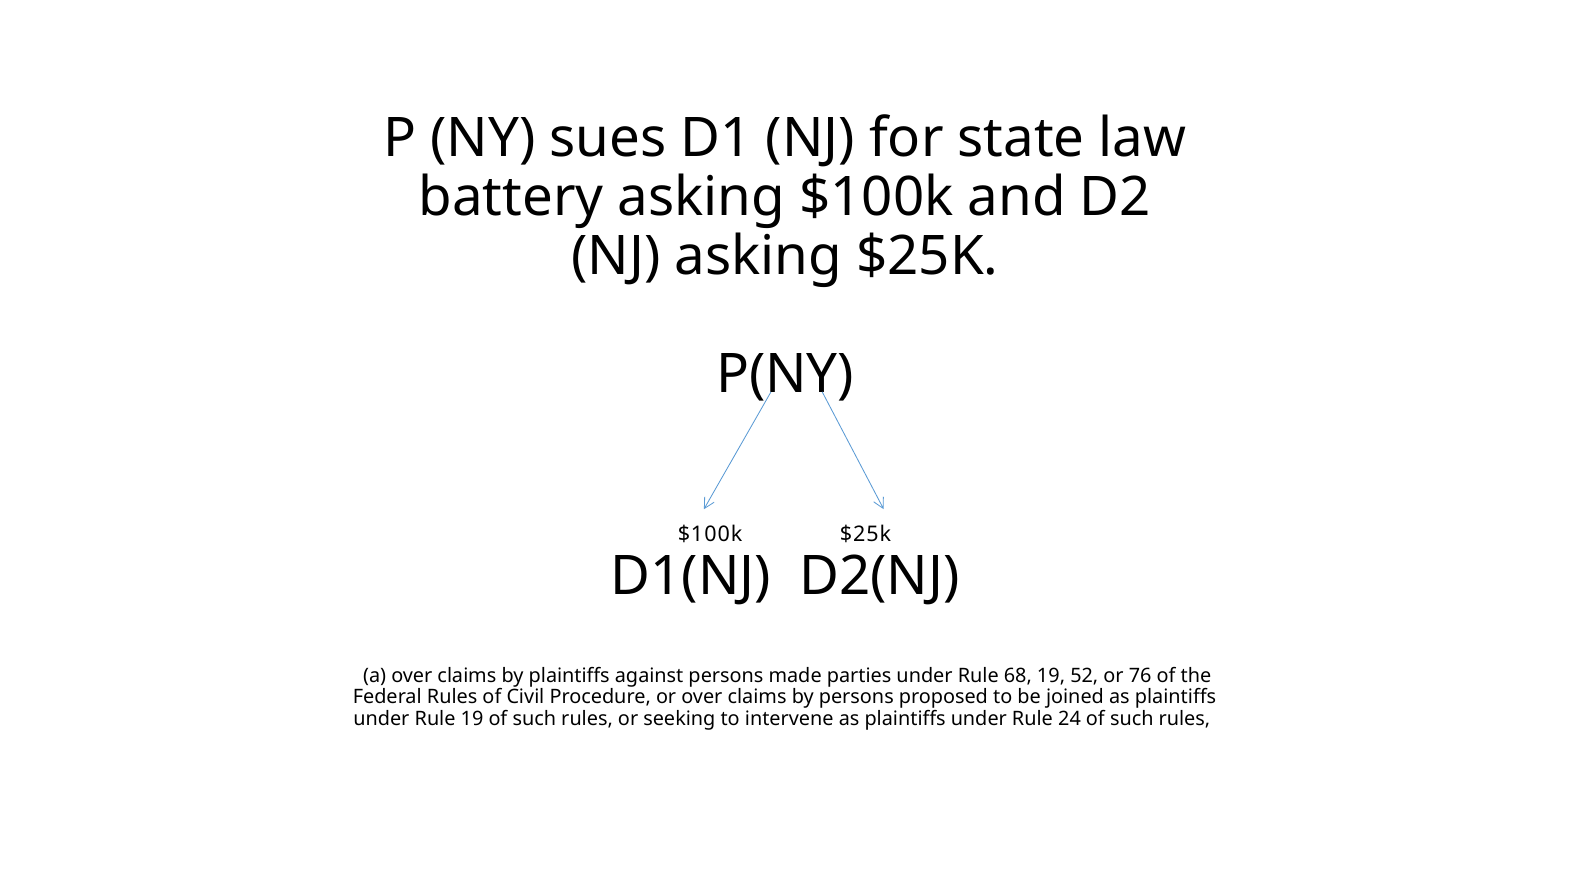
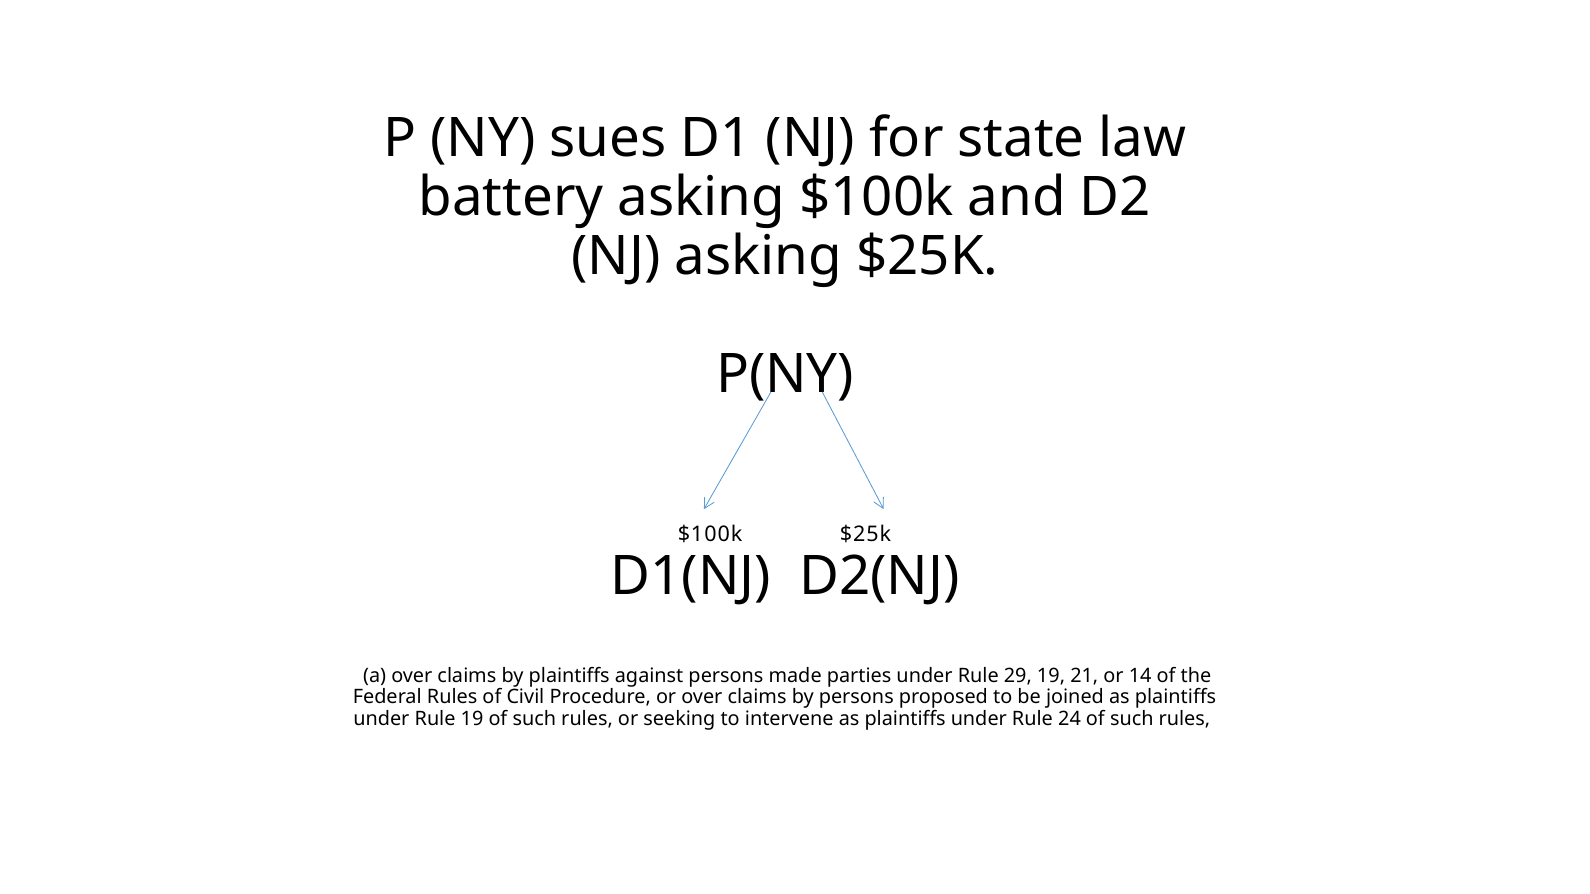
68: 68 -> 29
52: 52 -> 21
76: 76 -> 14
